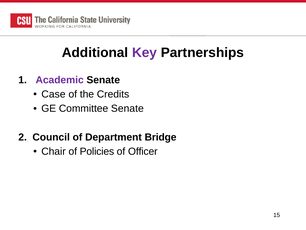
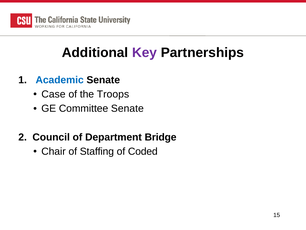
Academic colour: purple -> blue
Credits: Credits -> Troops
Policies: Policies -> Staffing
Officer: Officer -> Coded
